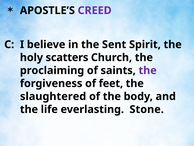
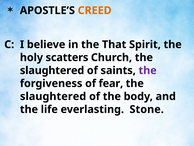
CREED colour: purple -> orange
Sent: Sent -> That
proclaiming at (52, 70): proclaiming -> slaughtered
feet: feet -> fear
